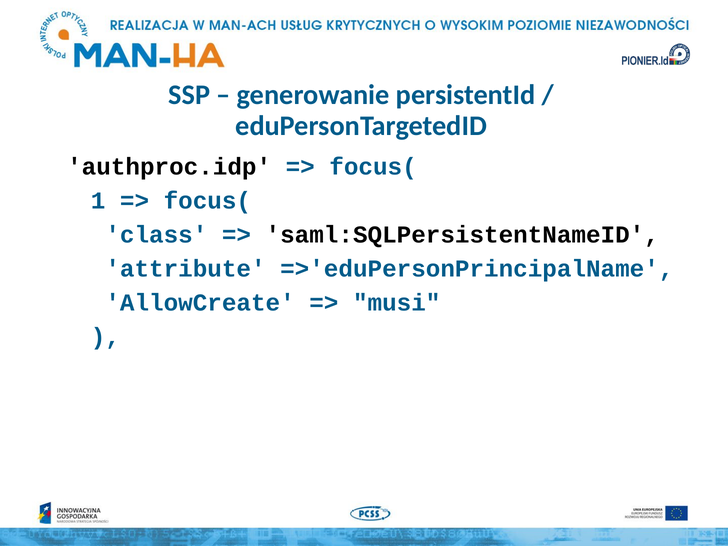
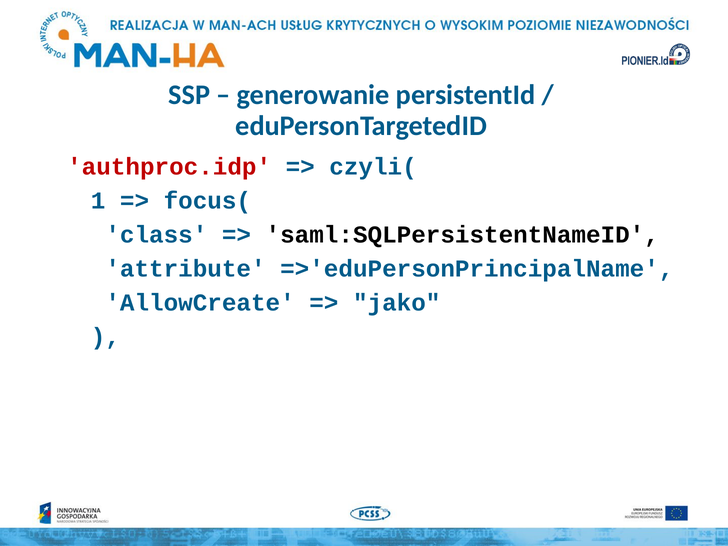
authproc.idp colour: black -> red
focus( at (373, 167): focus( -> czyli(
musi: musi -> jako
